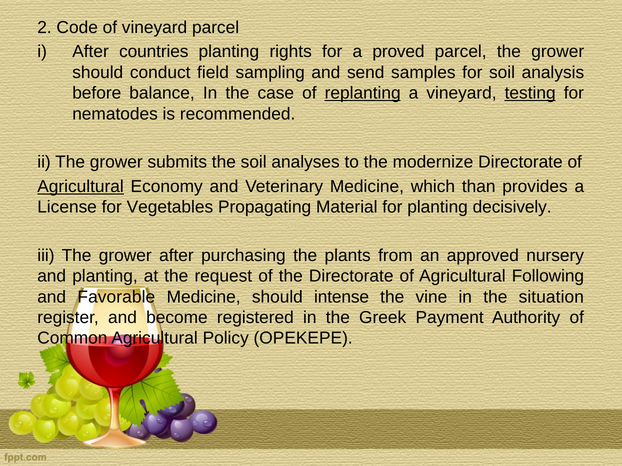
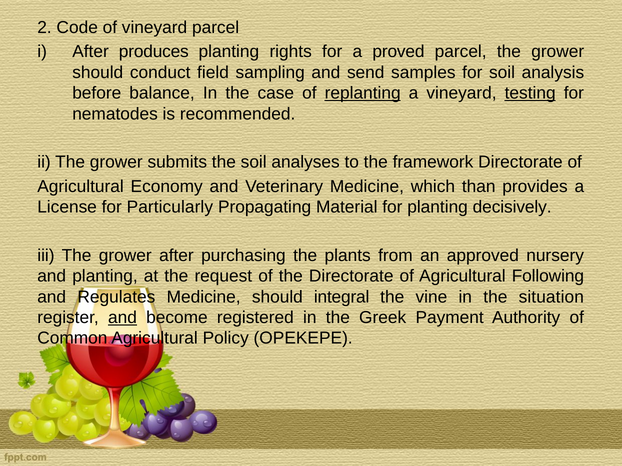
countries: countries -> produces
modernize: modernize -> framework
Agricultural at (81, 187) underline: present -> none
Vegetables: Vegetables -> Particularly
Favorable: Favorable -> Regulates
intense: intense -> integral
and at (122, 318) underline: none -> present
